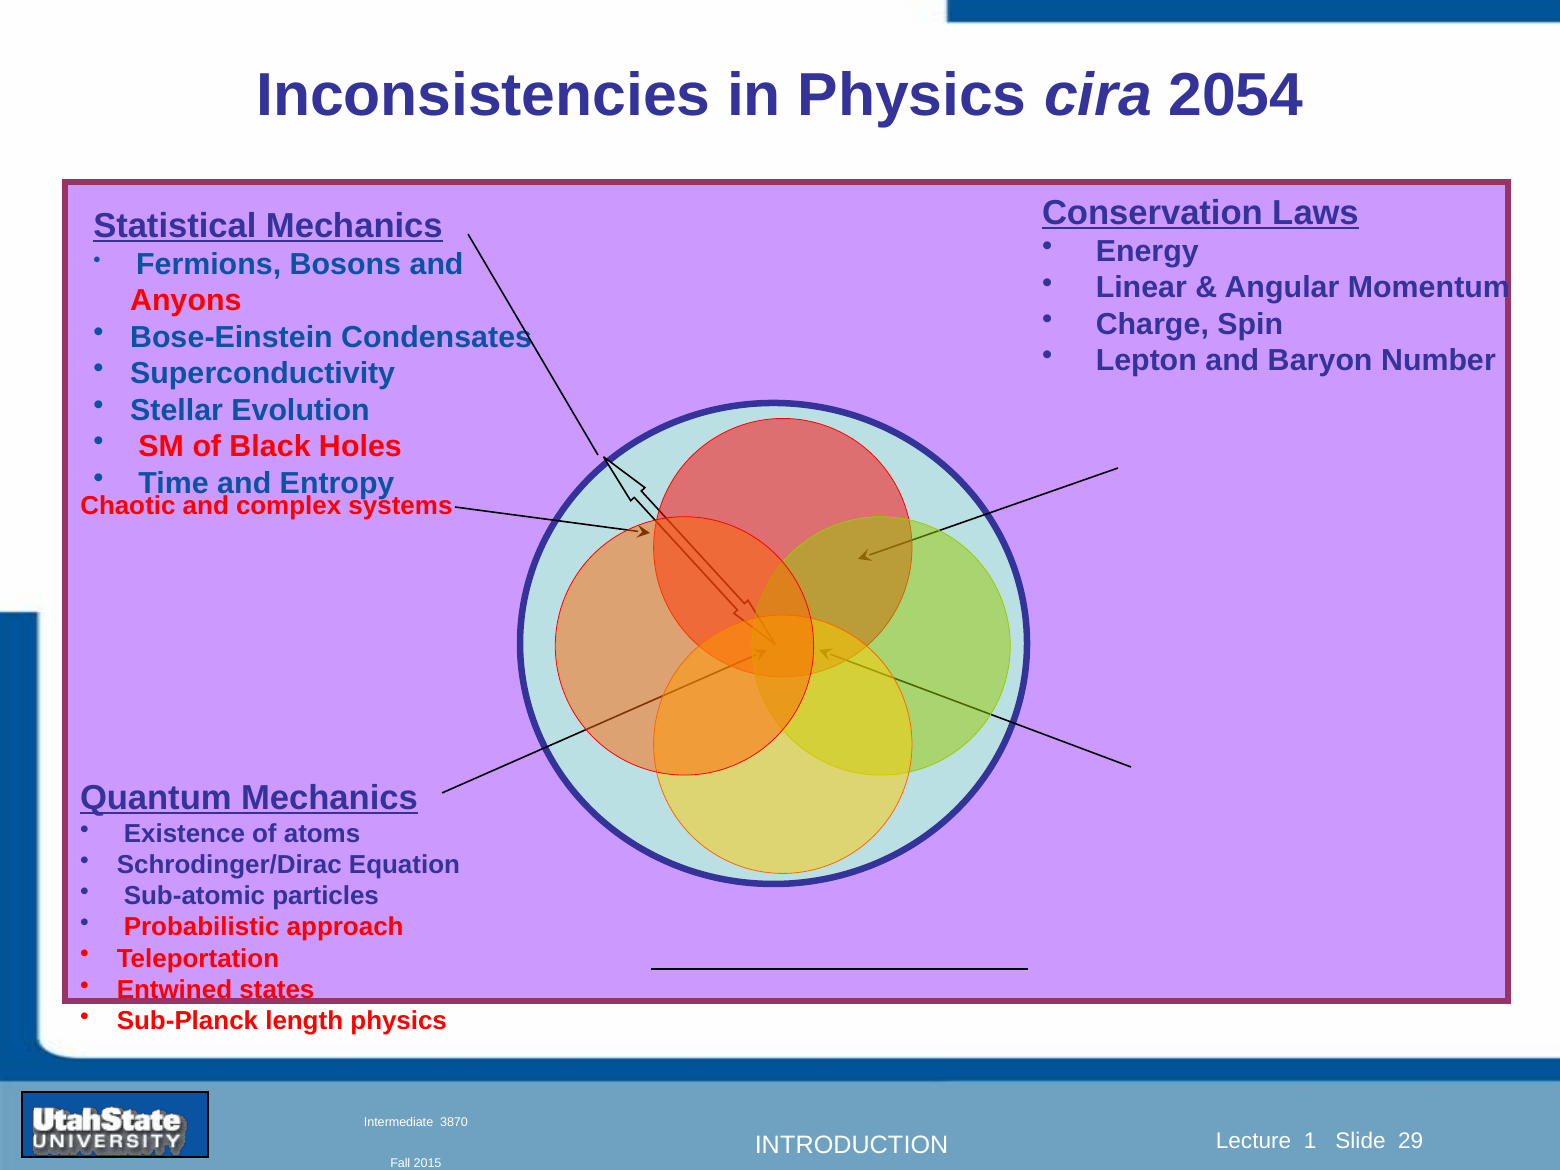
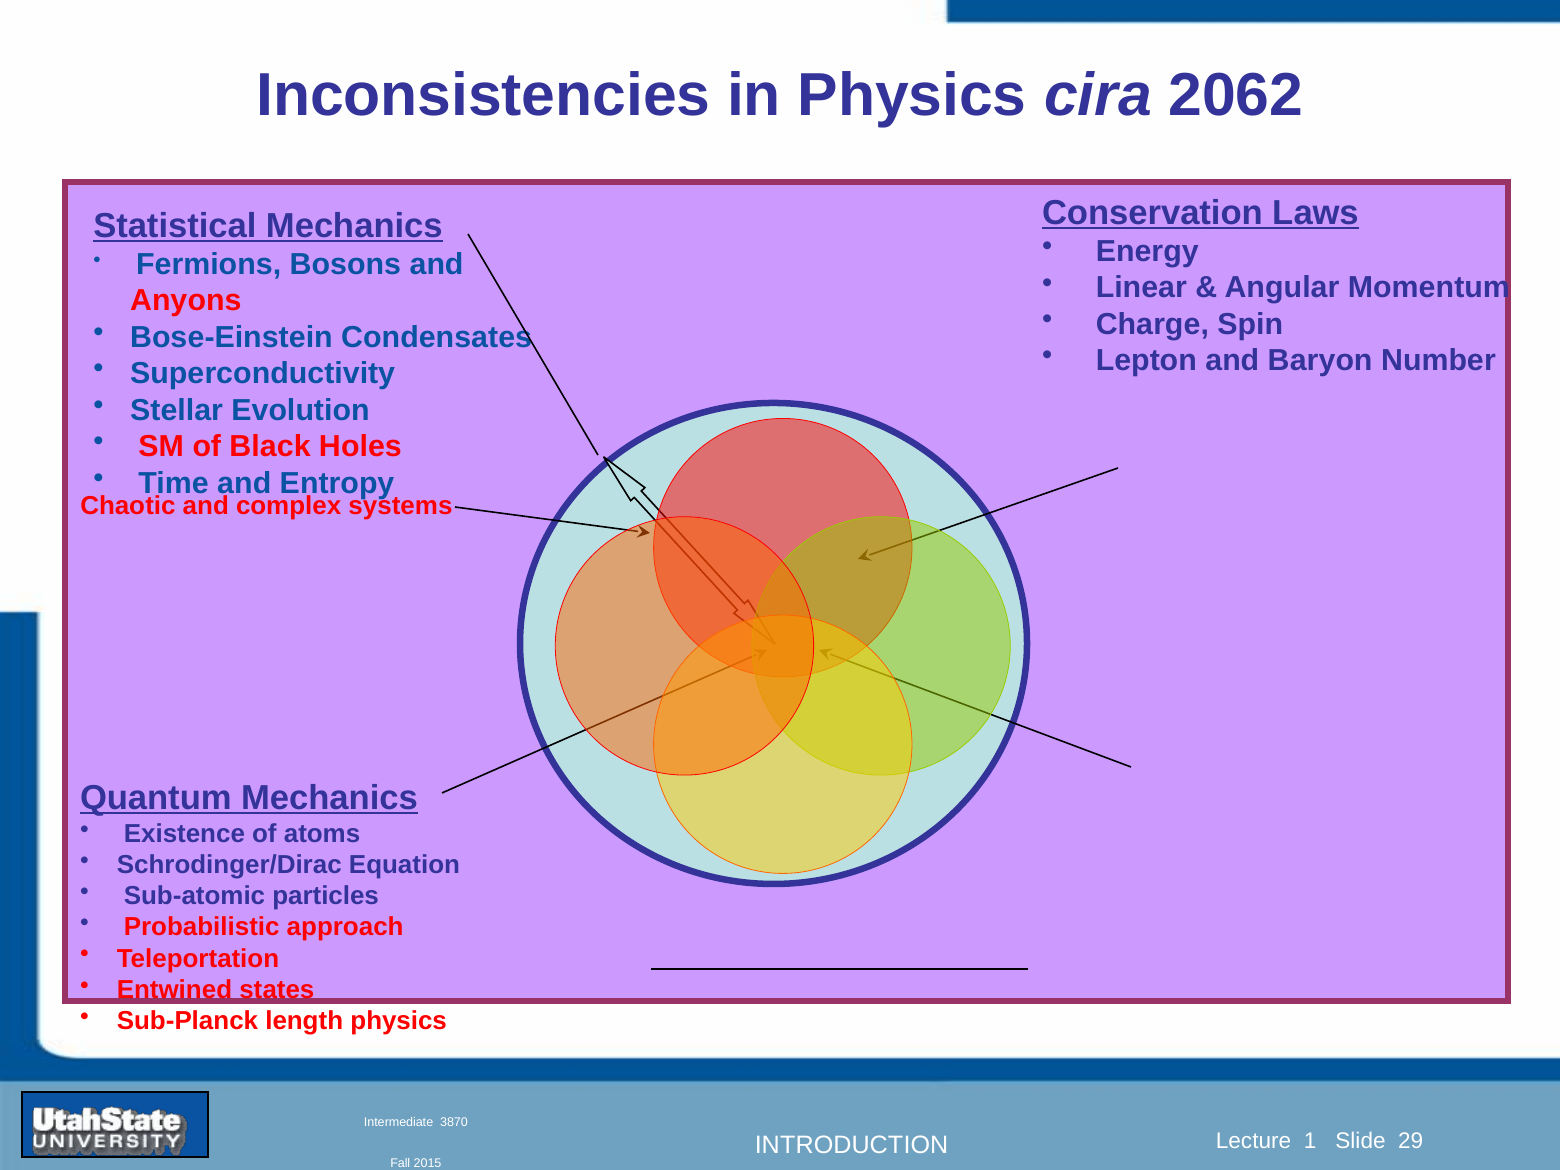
2054: 2054 -> 2062
